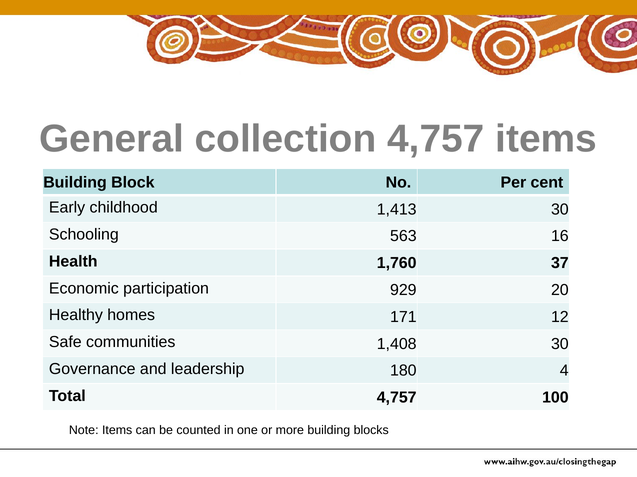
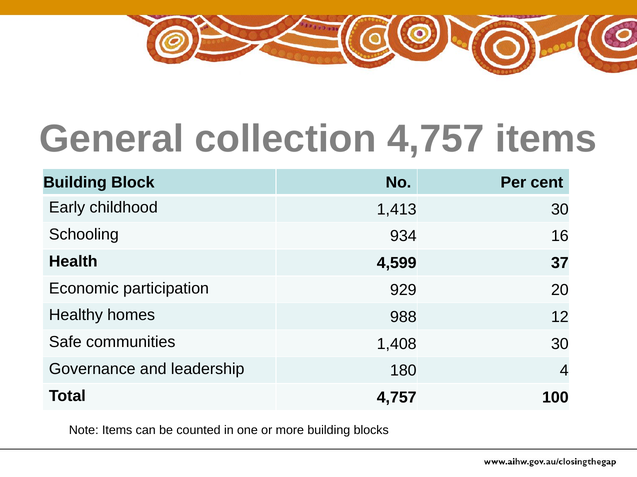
563: 563 -> 934
1,760: 1,760 -> 4,599
171: 171 -> 988
